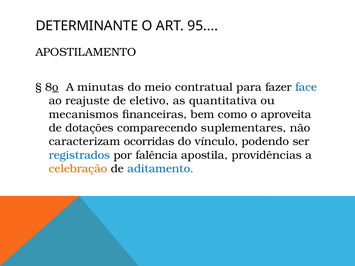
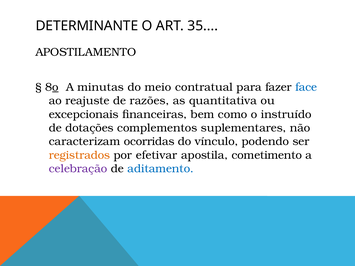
95: 95 -> 35
eletivo: eletivo -> razões
mecanismos: mecanismos -> excepcionais
aproveita: aproveita -> instruído
comparecendo: comparecendo -> complementos
registrados colour: blue -> orange
falência: falência -> efetivar
providências: providências -> cometimento
celebração colour: orange -> purple
